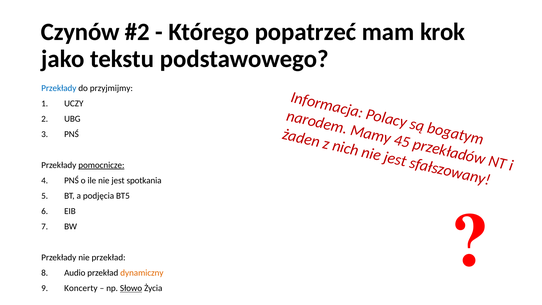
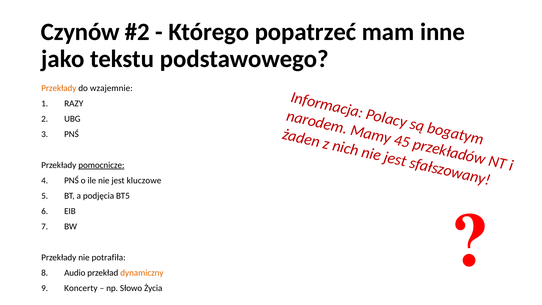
krok: krok -> inne
Przekłady at (59, 88) colour: blue -> orange
przyjmijmy: przyjmijmy -> wzajemnie
UCZY: UCZY -> RAZY
spotkania: spotkania -> kluczowe
nie przekład: przekład -> potrafiła
Słowo underline: present -> none
